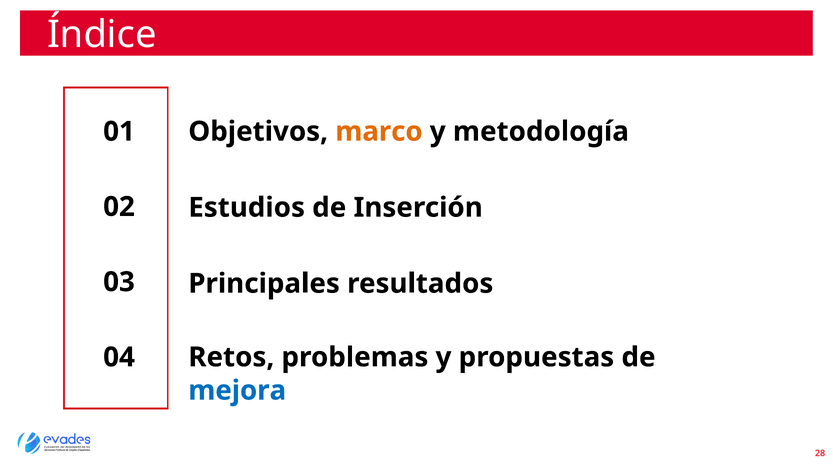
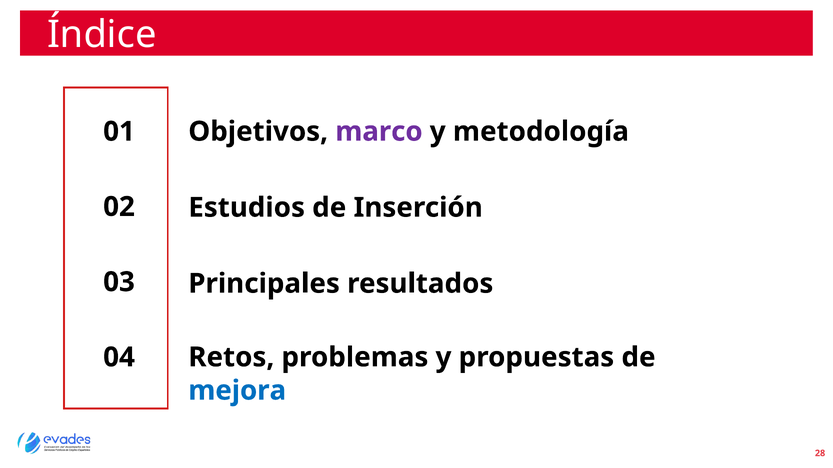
marco colour: orange -> purple
